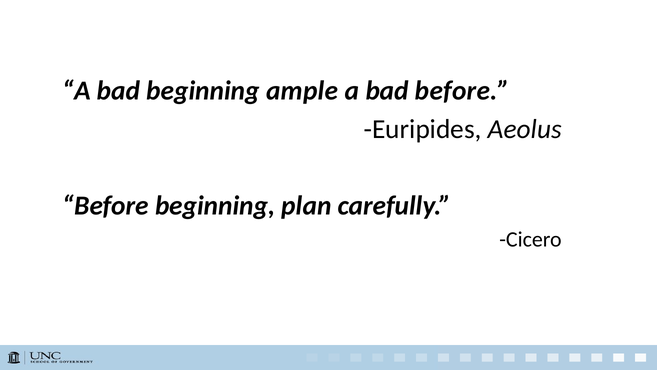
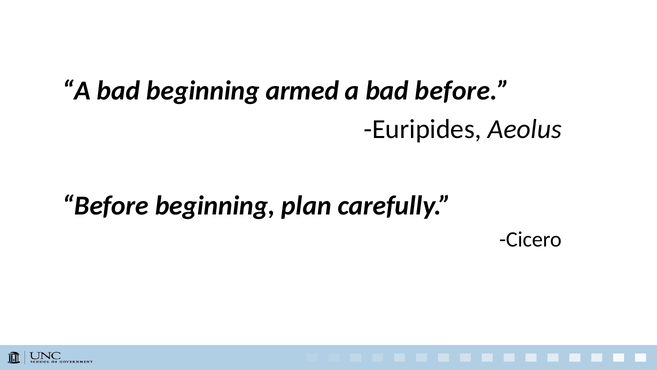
ample: ample -> armed
